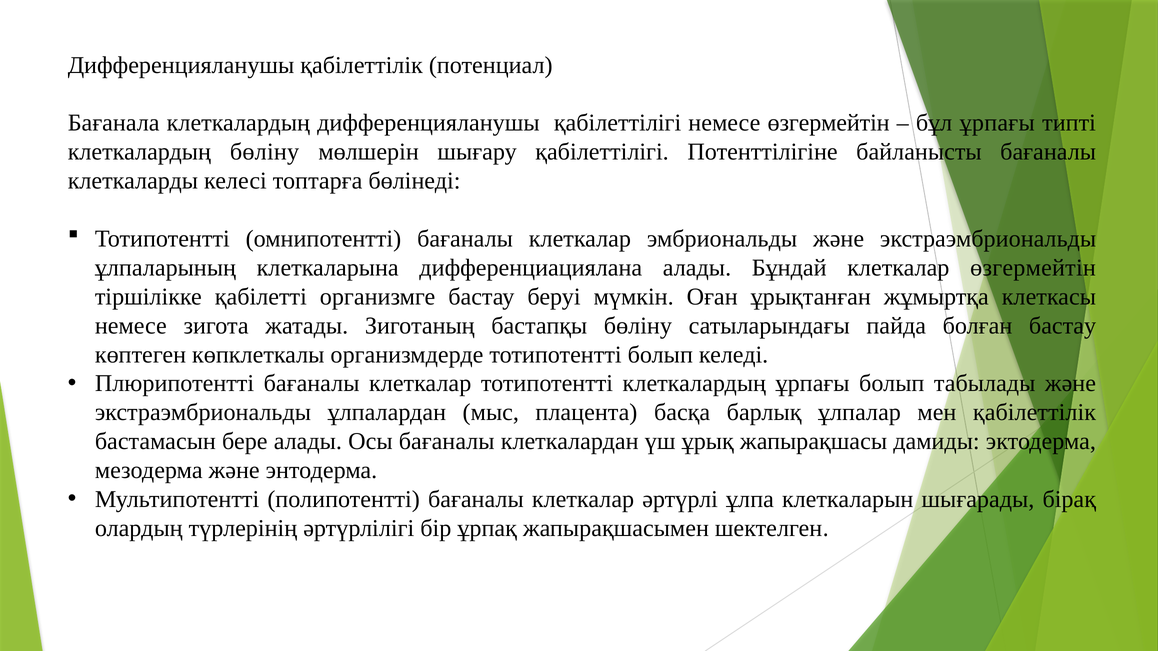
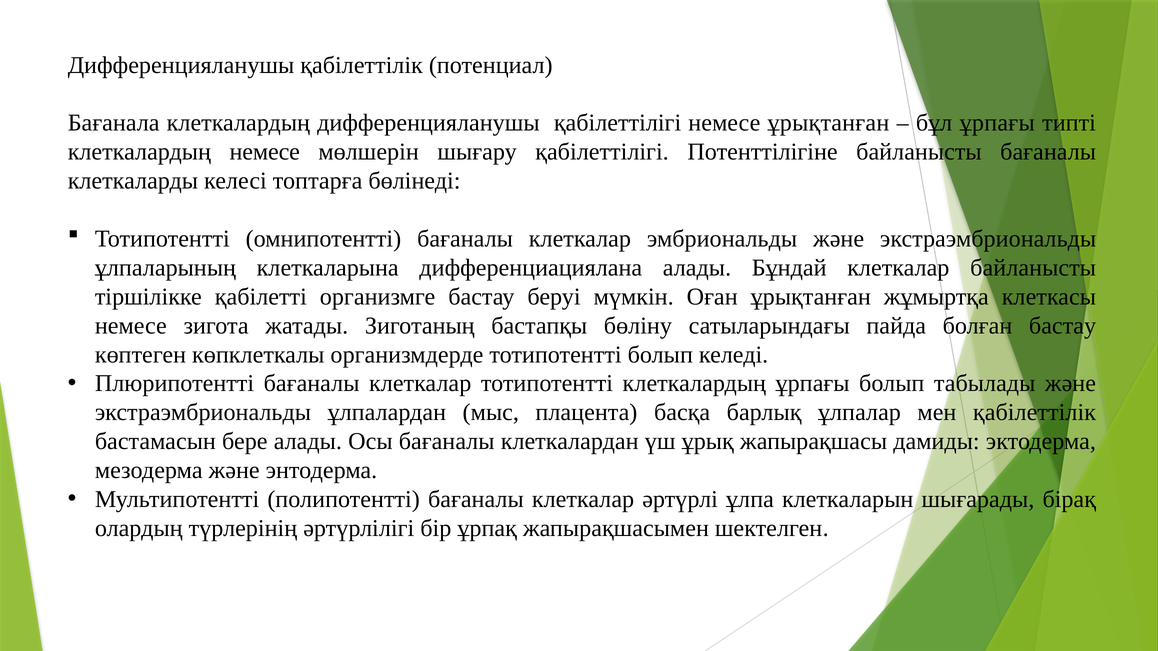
немесе өзгермейтін: өзгермейтін -> ұрықтанған
клеткалардың бөліну: бөліну -> немесе
клеткалар өзгермейтін: өзгермейтін -> байланысты
